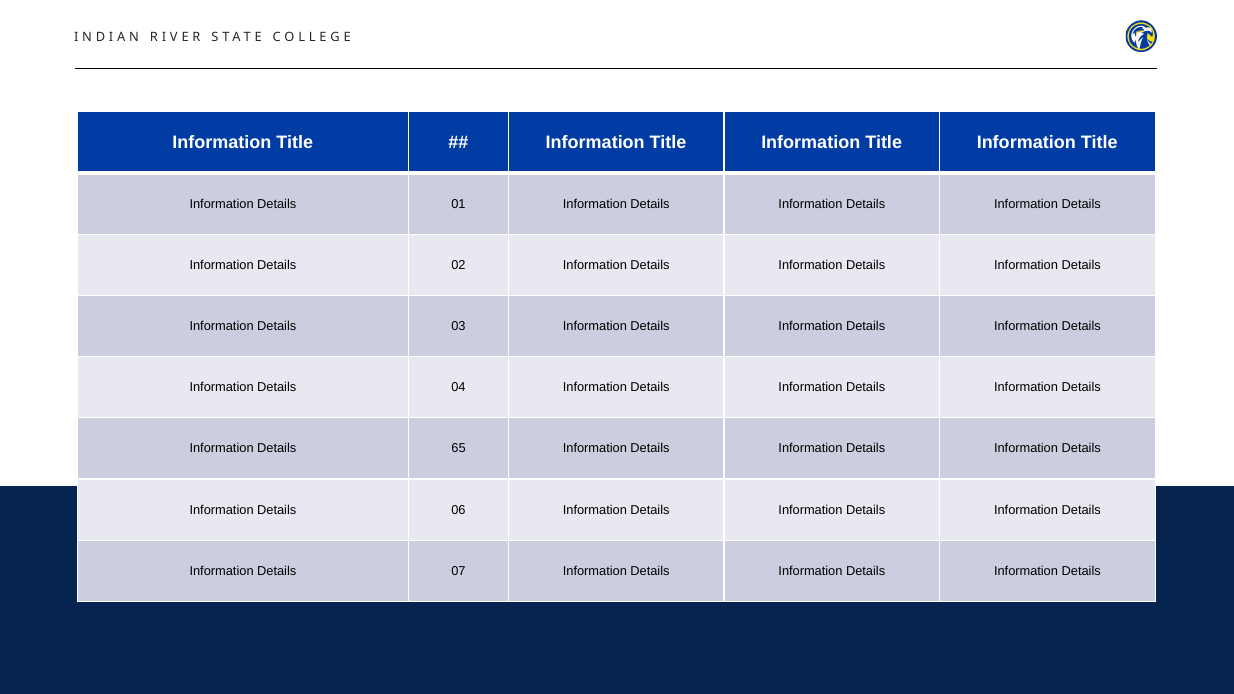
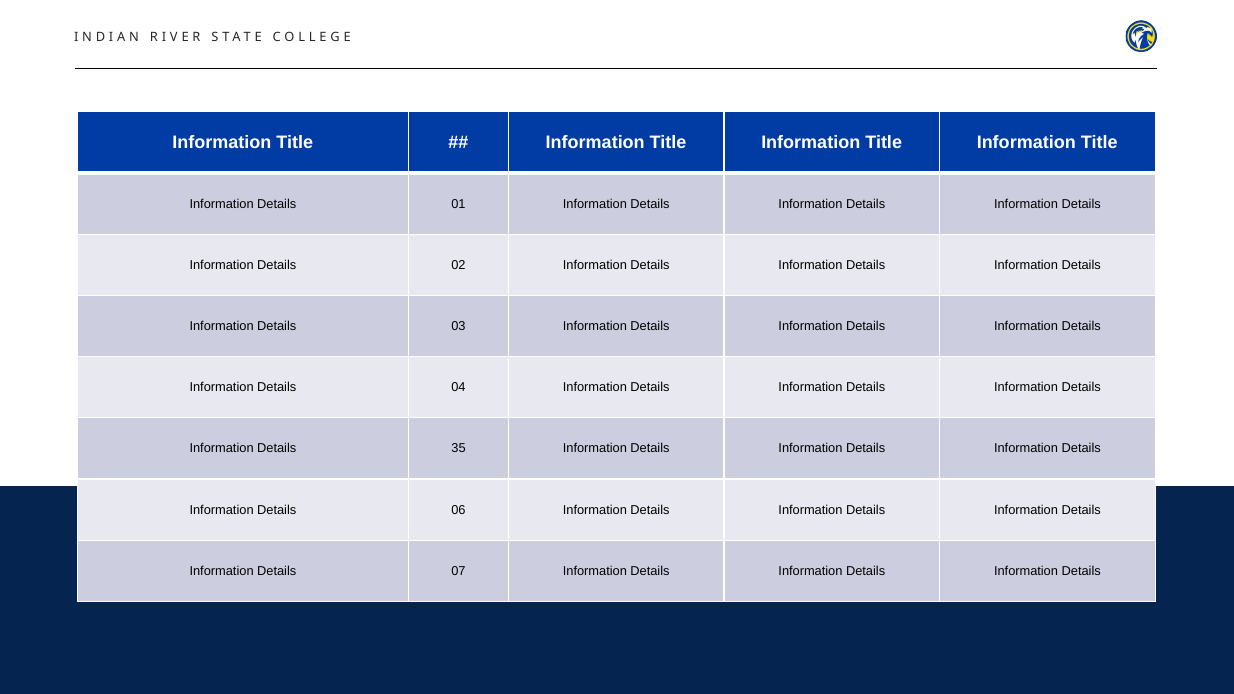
65: 65 -> 35
